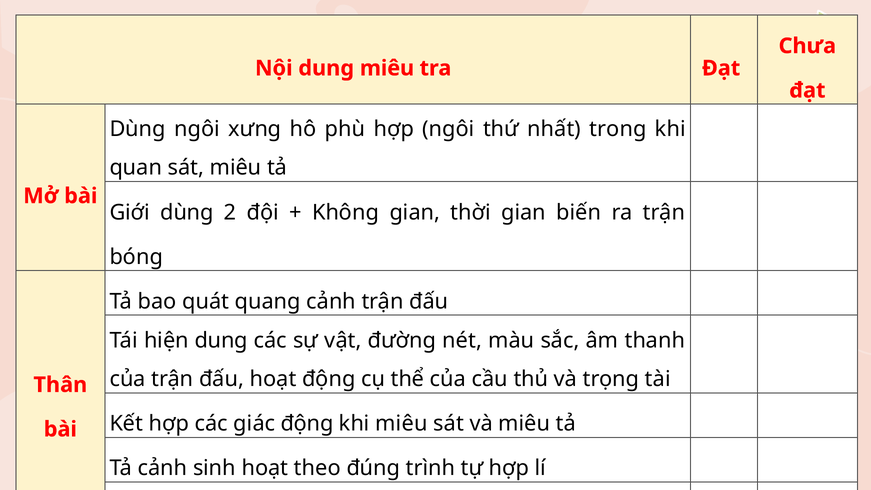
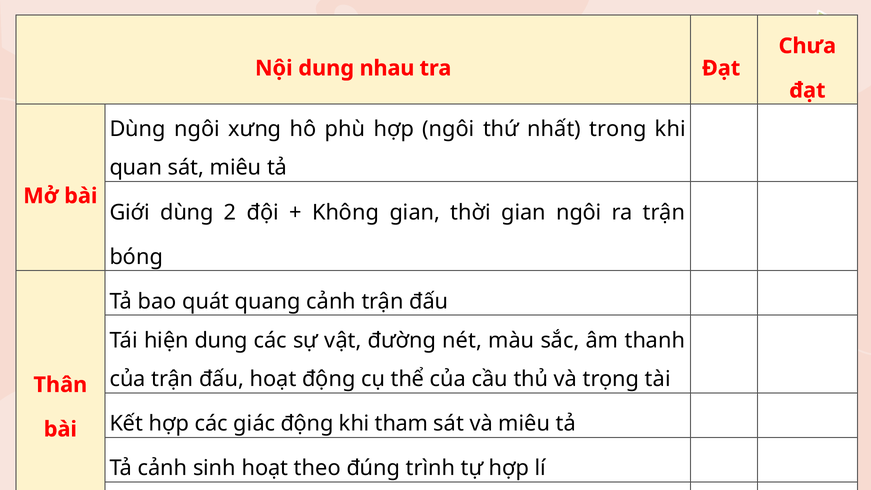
dung miêu: miêu -> nhau
gian biến: biến -> ngôi
khi miêu: miêu -> tham
